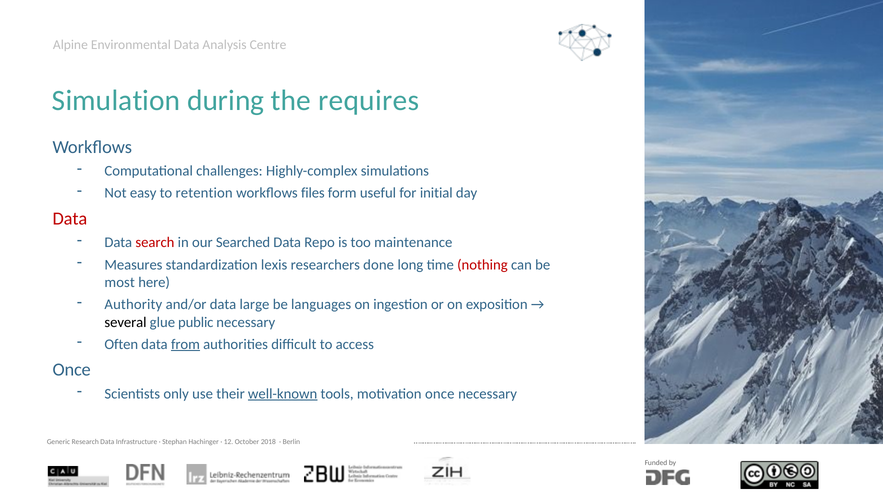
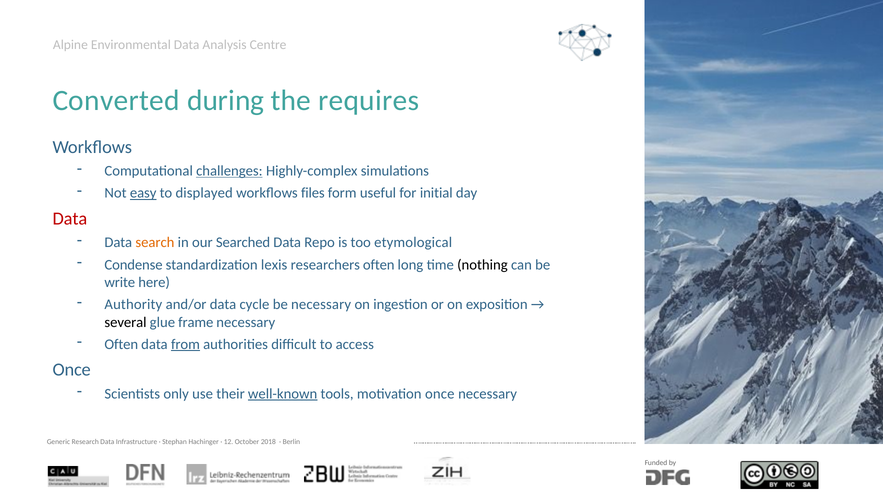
Simulation: Simulation -> Converted
challenges underline: none -> present
easy underline: none -> present
retention: retention -> displayed
search colour: red -> orange
maintenance: maintenance -> etymological
Measures: Measures -> Condense
researchers done: done -> often
nothing colour: red -> black
most: most -> write
large: large -> cycle
be languages: languages -> necessary
public: public -> frame
